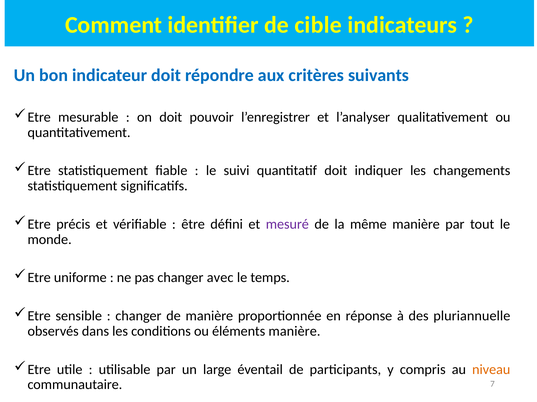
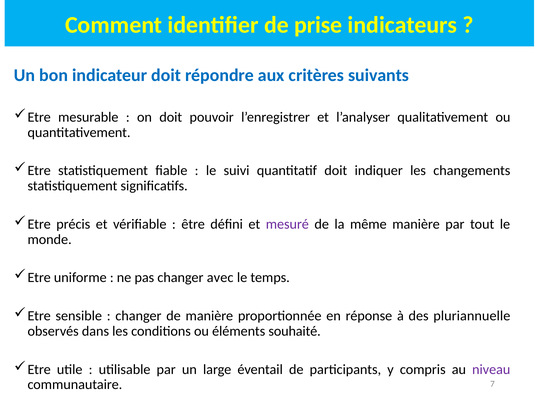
cible: cible -> prise
éléments manière: manière -> souhaité
niveau colour: orange -> purple
